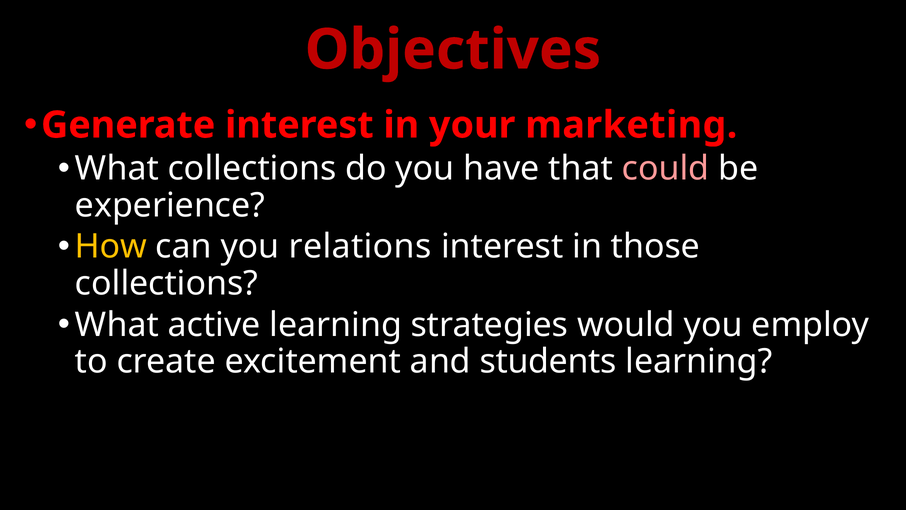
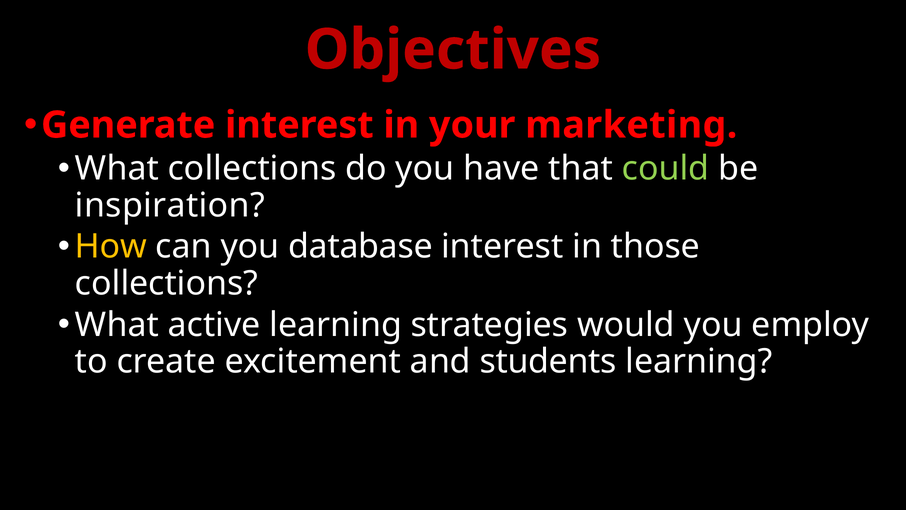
could colour: pink -> light green
experience: experience -> inspiration
relations: relations -> database
